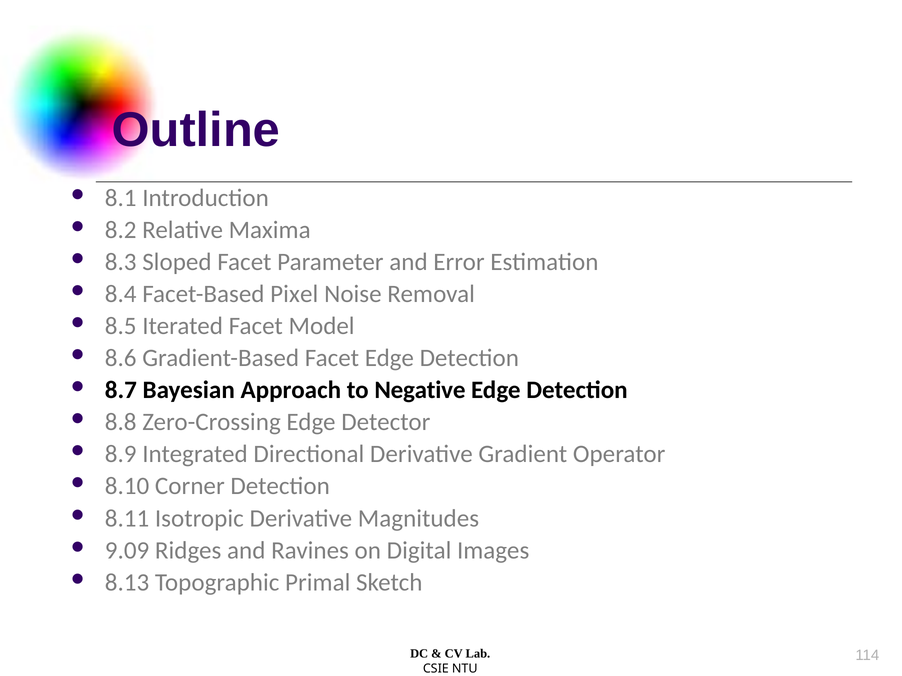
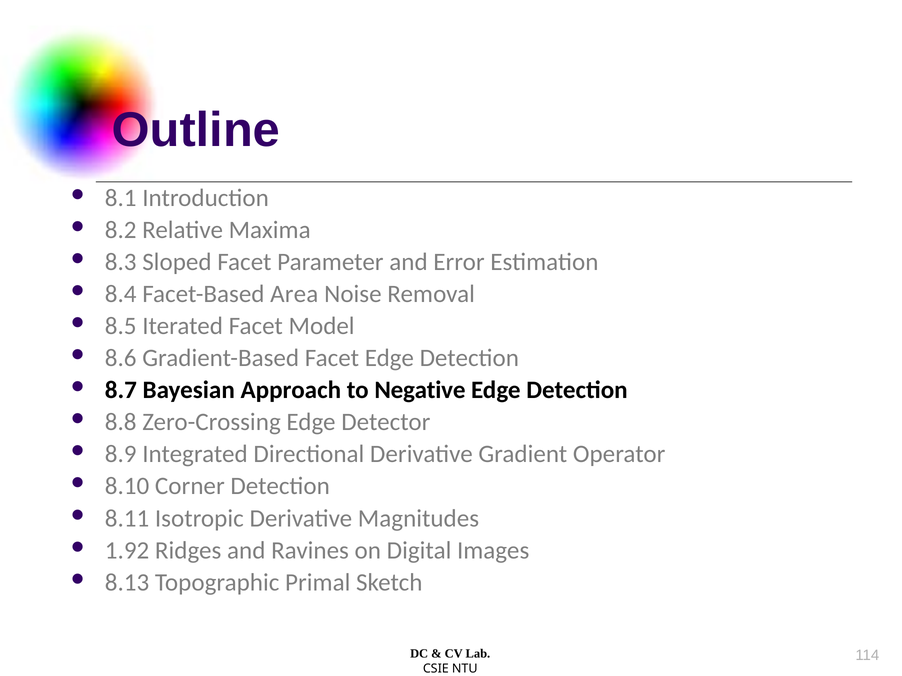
Pixel: Pixel -> Area
9.09: 9.09 -> 1.92
